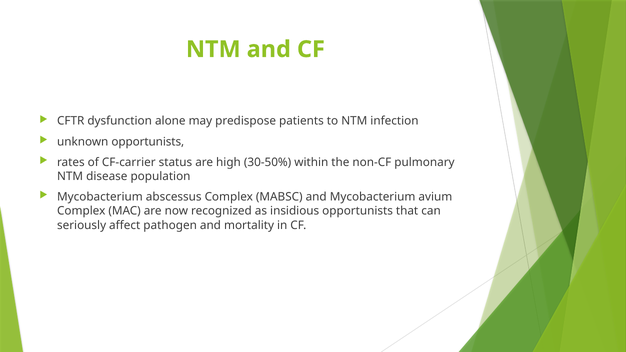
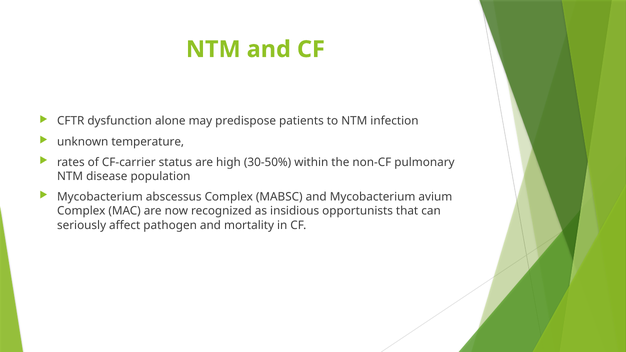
unknown opportunists: opportunists -> temperature
